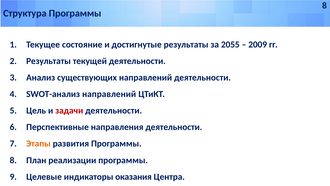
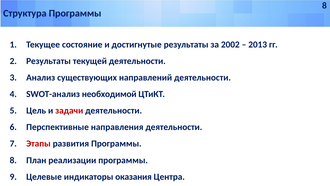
2055: 2055 -> 2002
2009: 2009 -> 2013
SWOT-анализ направлений: направлений -> необходимой
Этапы colour: orange -> red
